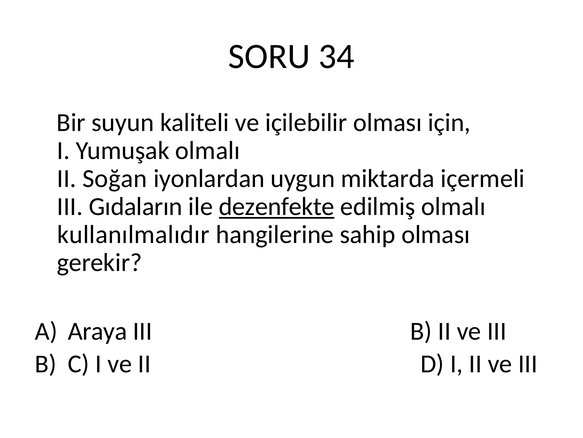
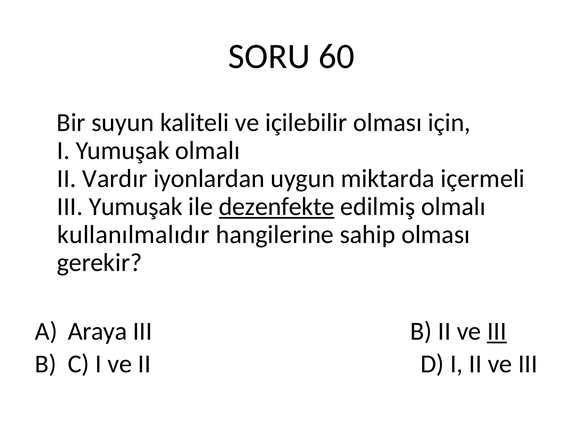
34: 34 -> 60
Soğan: Soğan -> Vardır
III Gıdaların: Gıdaların -> Yumuşak
III at (497, 331) underline: none -> present
